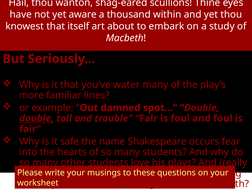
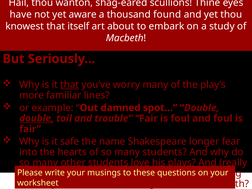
within: within -> found
that at (70, 85) underline: none -> present
water: water -> worry
occurs: occurs -> longer
